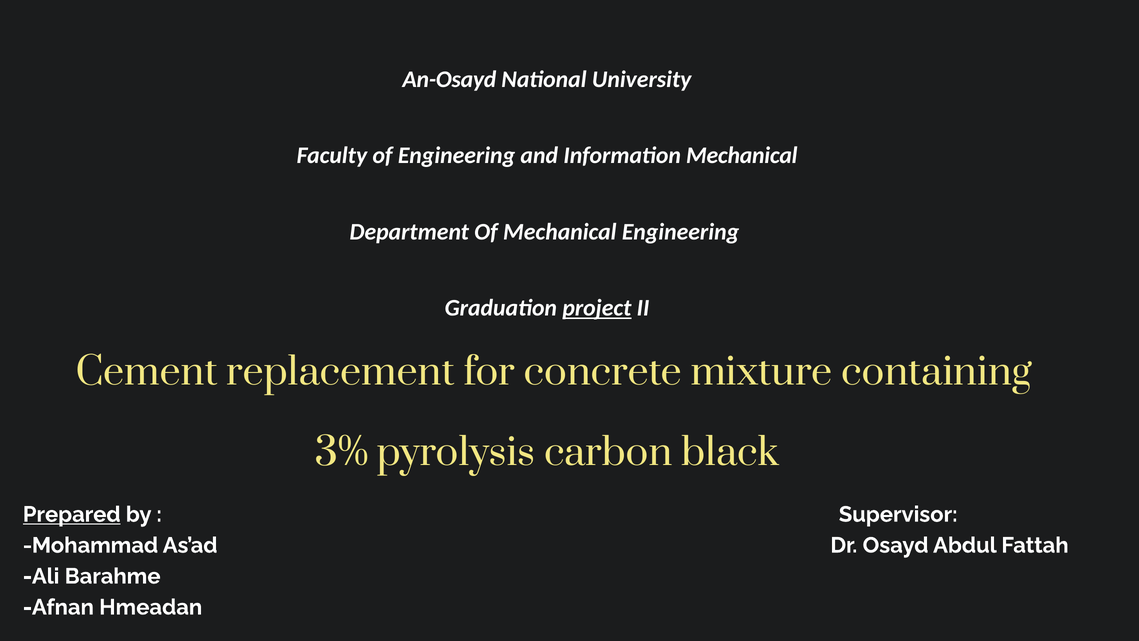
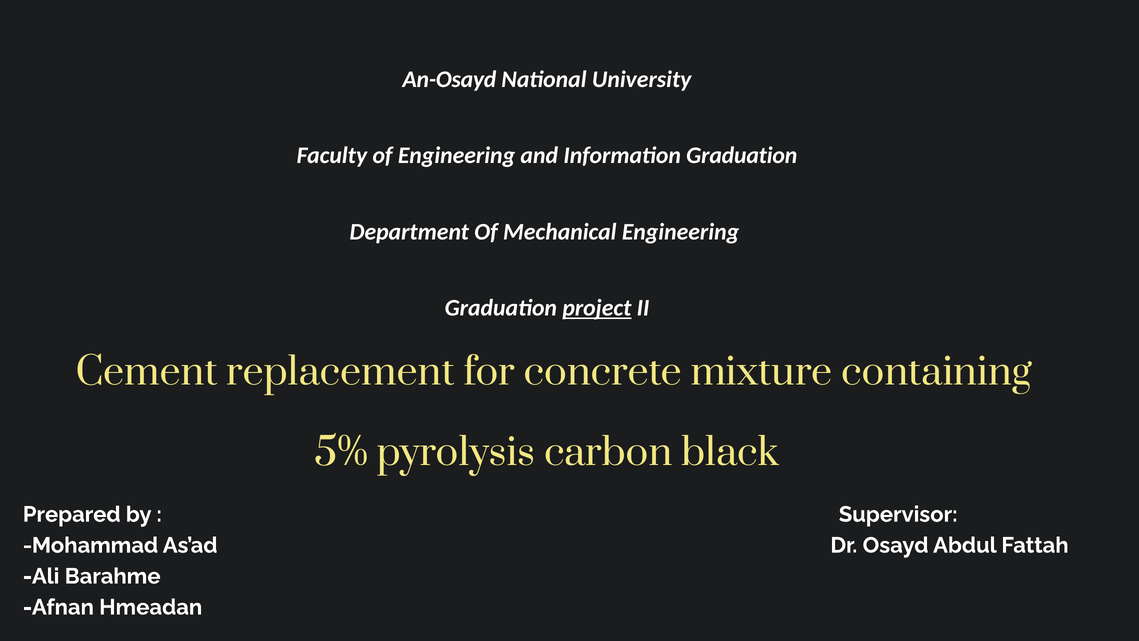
Information Mechanical: Mechanical -> Graduation
3%: 3% -> 5%
Prepared underline: present -> none
